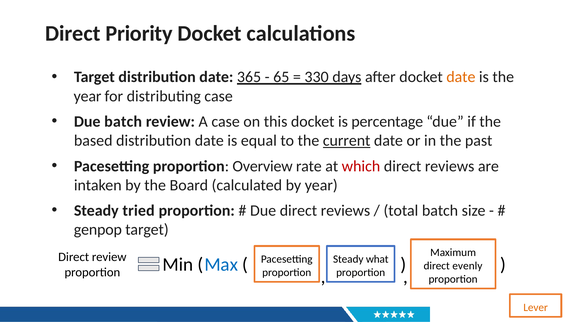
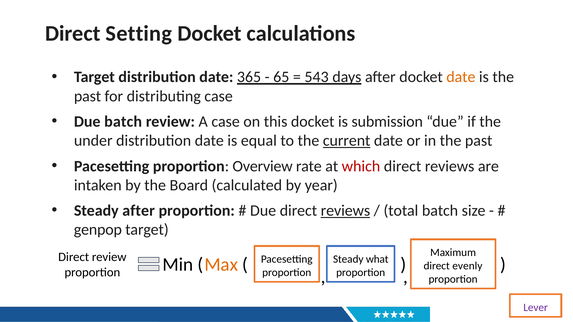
Priority: Priority -> Setting
330: 330 -> 543
year at (88, 96): year -> past
percentage: percentage -> submission
based: based -> under
Steady tried: tried -> after
reviews at (345, 211) underline: none -> present
Max colour: blue -> orange
Lever colour: orange -> purple
